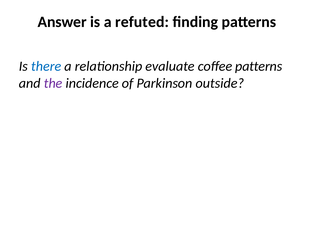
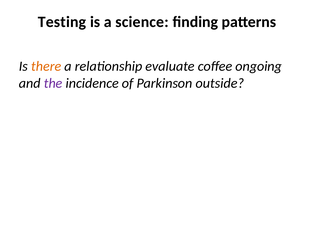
Answer: Answer -> Testing
refuted: refuted -> science
there colour: blue -> orange
coffee patterns: patterns -> ongoing
